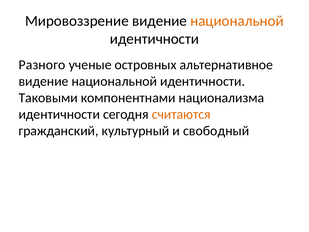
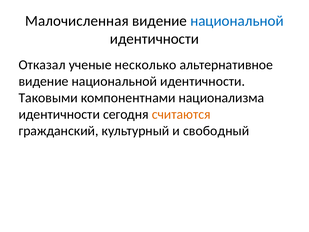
Мировоззрение: Мировоззрение -> Малочисленная
национальной at (237, 21) colour: orange -> blue
Разного: Разного -> Отказал
островных: островных -> несколько
